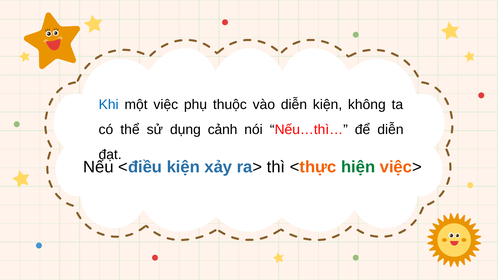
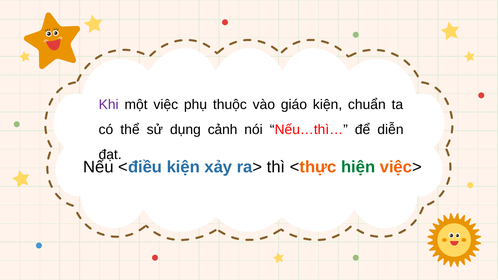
Khi colour: blue -> purple
vào diễn: diễn -> giáo
không: không -> chuẩn
